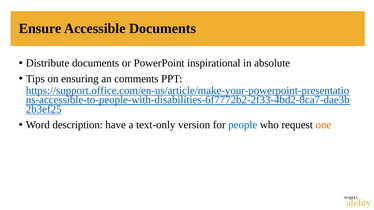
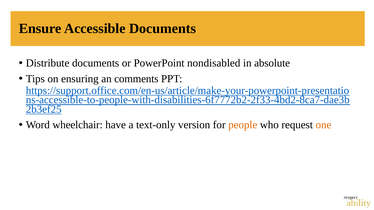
inspirational: inspirational -> nondisabled
description: description -> wheelchair
people colour: blue -> orange
